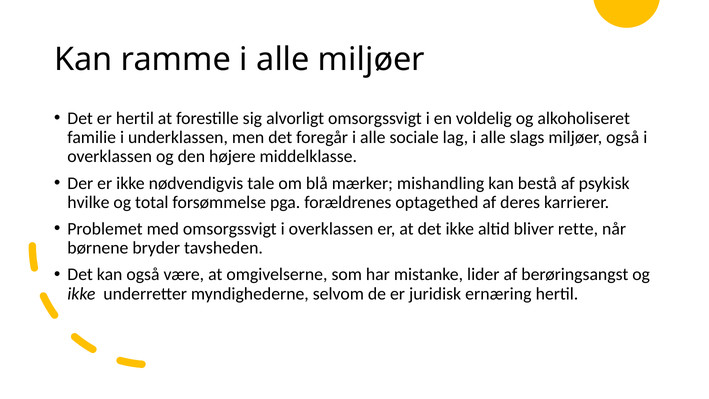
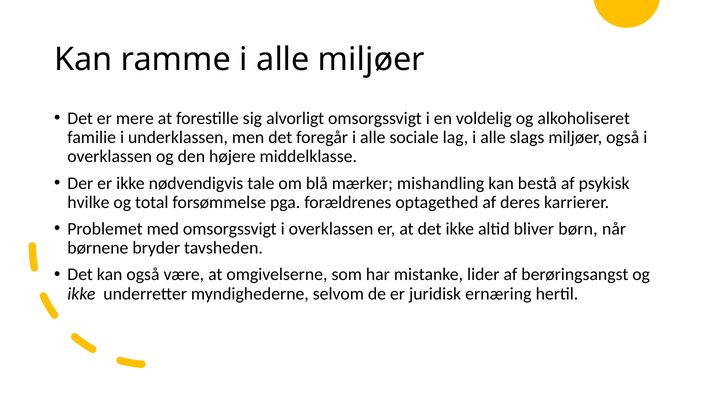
er hertil: hertil -> mere
rette: rette -> børn
